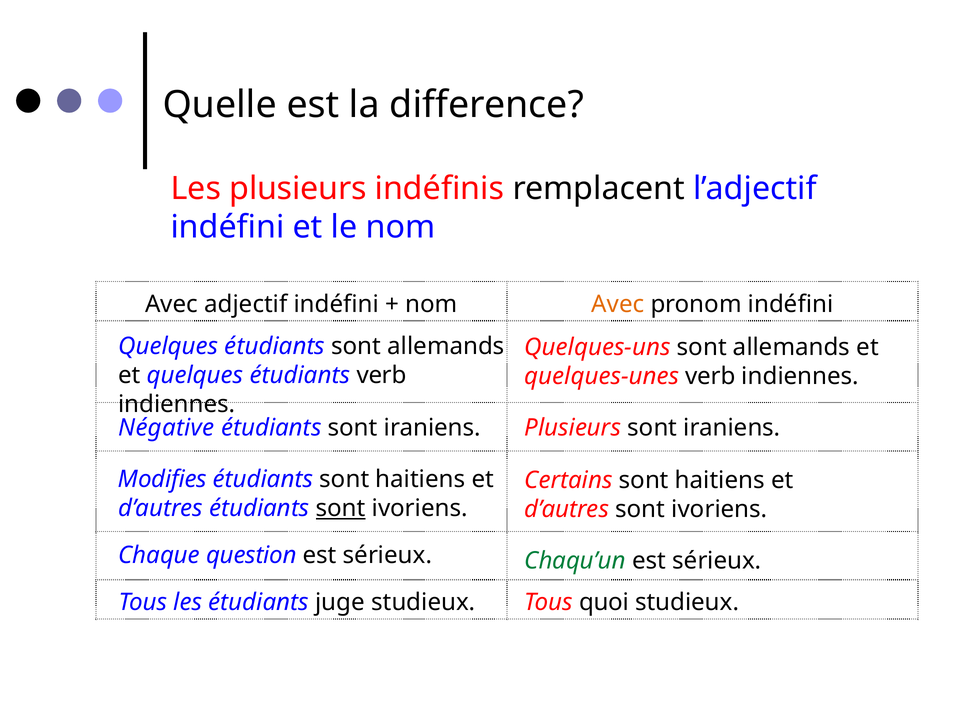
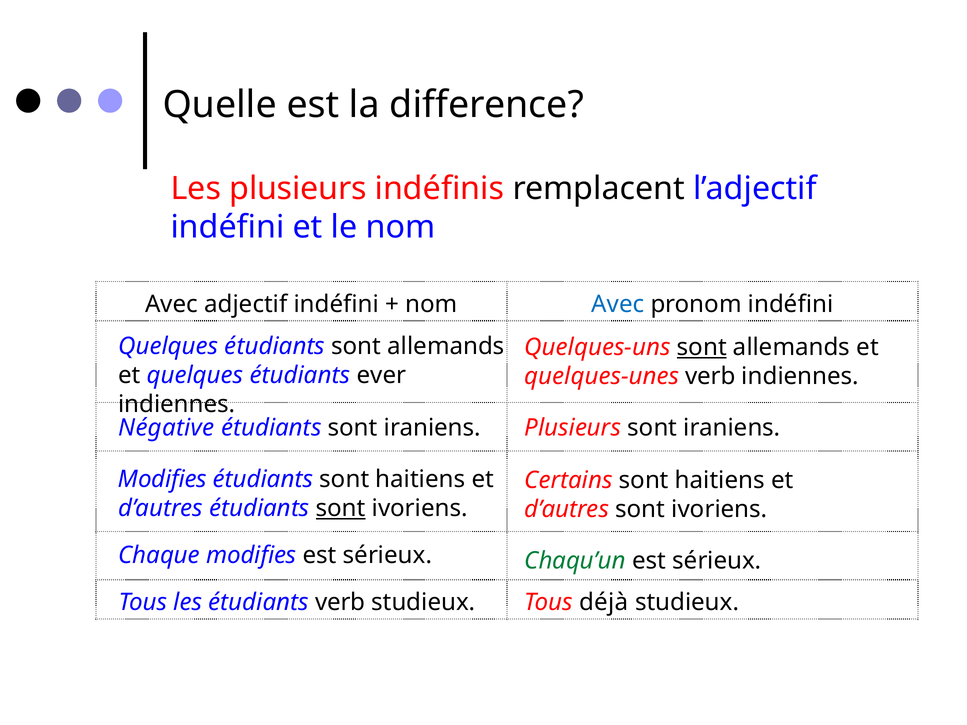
Avec at (618, 304) colour: orange -> blue
sont at (702, 347) underline: none -> present
étudiants verb: verb -> ever
Chaque question: question -> modifies
étudiants juge: juge -> verb
quoi: quoi -> déjà
